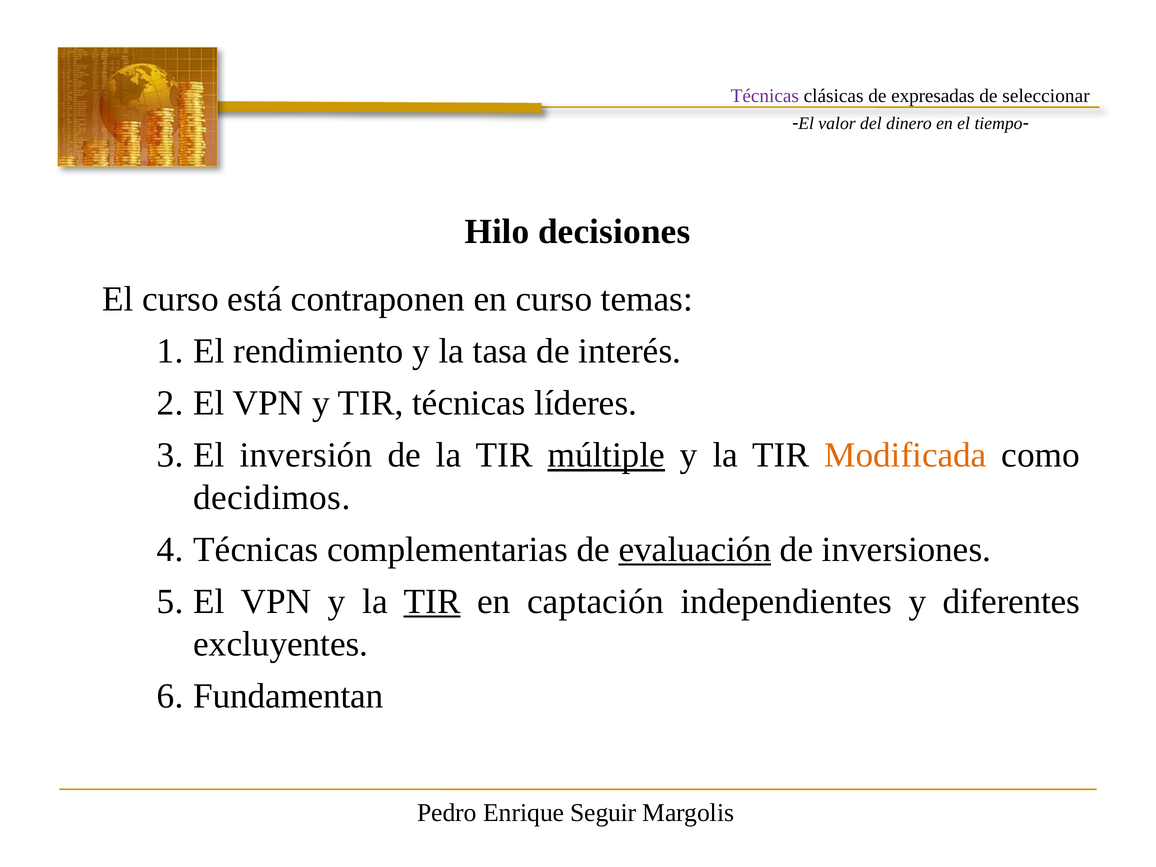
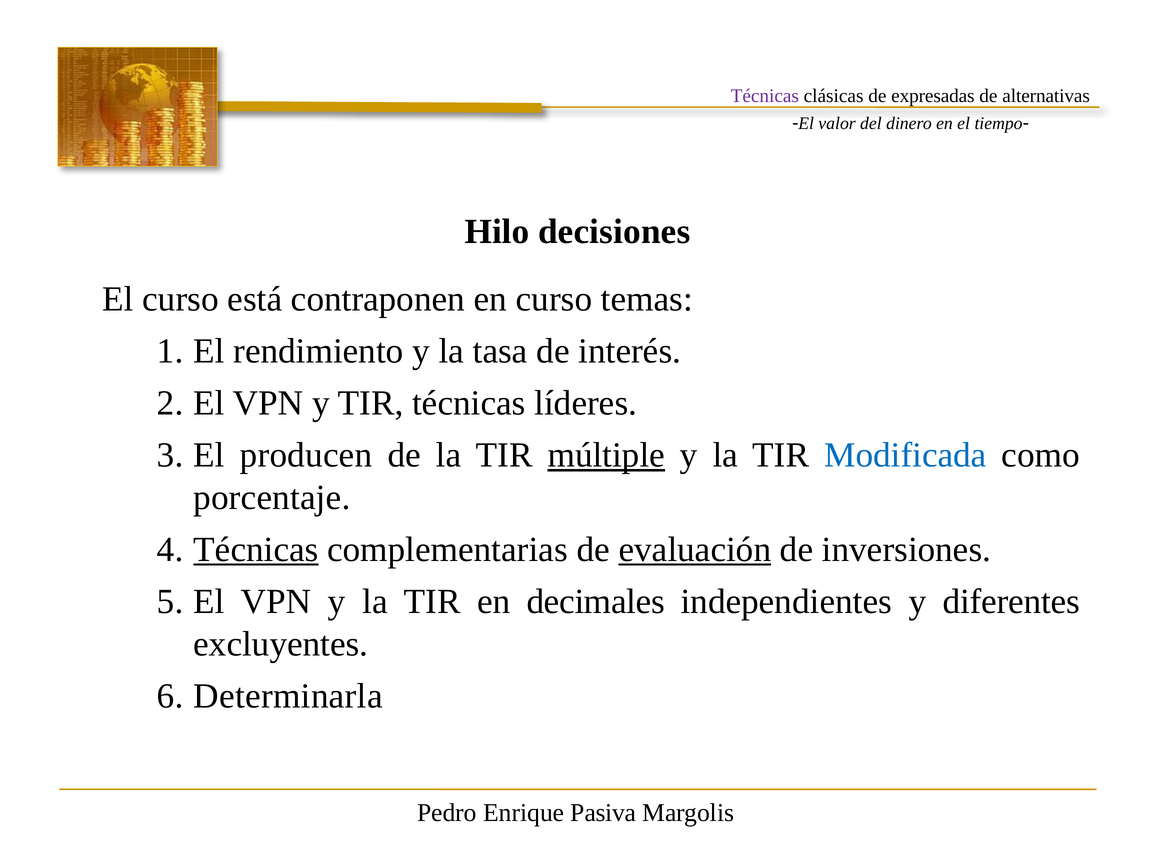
seleccionar: seleccionar -> alternativas
inversión: inversión -> producen
Modificada colour: orange -> blue
decidimos: decidimos -> porcentaje
Técnicas at (256, 549) underline: none -> present
TIR at (432, 601) underline: present -> none
captación: captación -> decimales
Fundamentan: Fundamentan -> Determinarla
Seguir: Seguir -> Pasiva
